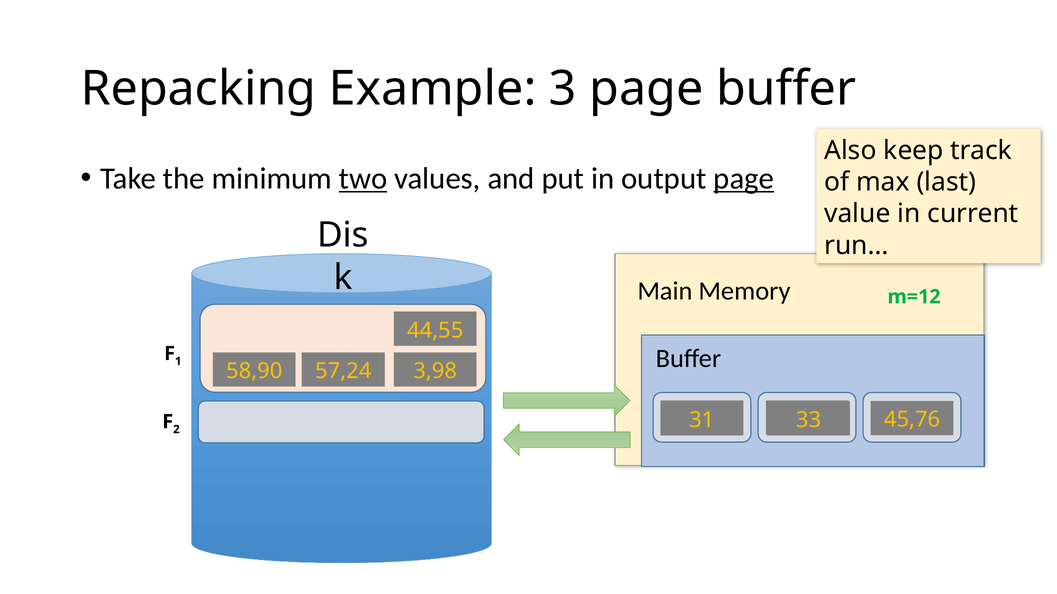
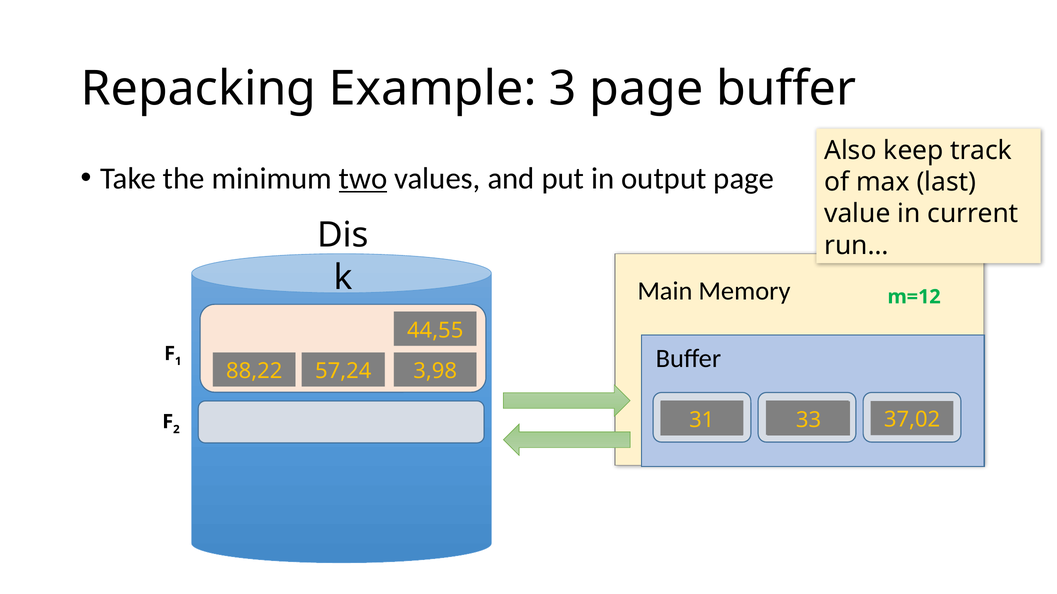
page at (744, 179) underline: present -> none
58,90: 58,90 -> 88,22
45,76: 45,76 -> 37,02
